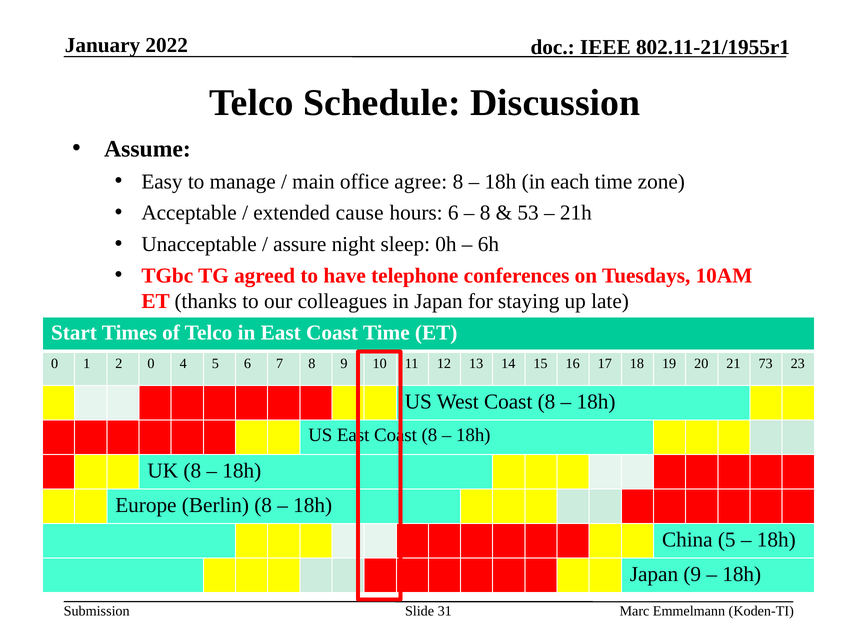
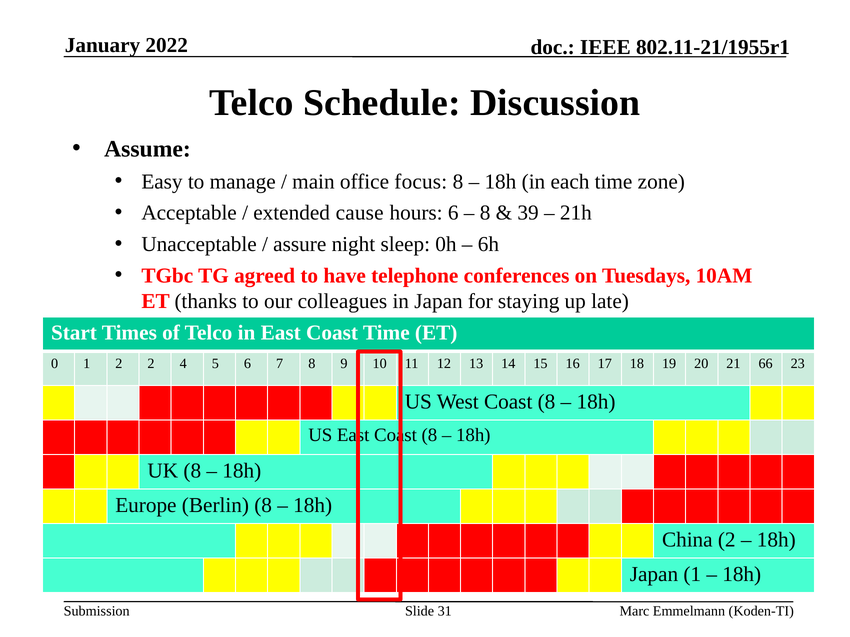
agree: agree -> focus
53: 53 -> 39
2 0: 0 -> 2
73: 73 -> 66
China 5: 5 -> 2
Japan 9: 9 -> 1
